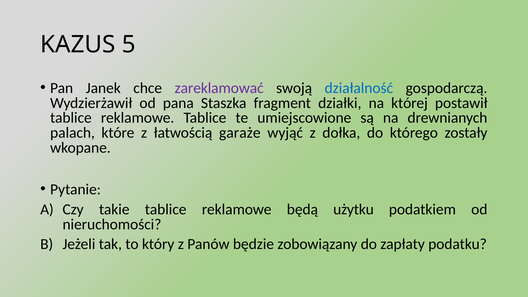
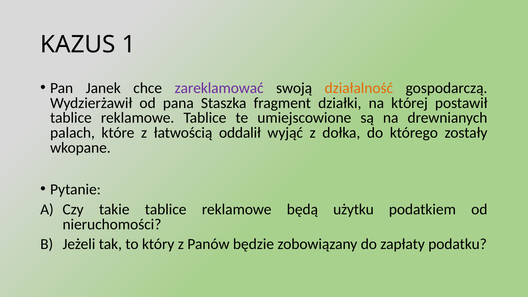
5: 5 -> 1
działalność colour: blue -> orange
garaże: garaże -> oddalił
